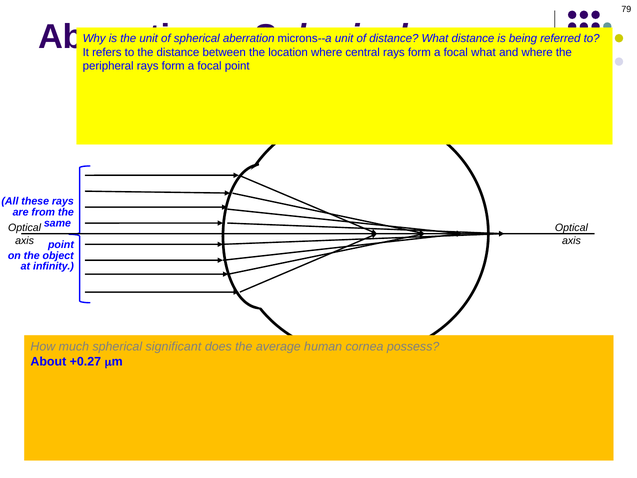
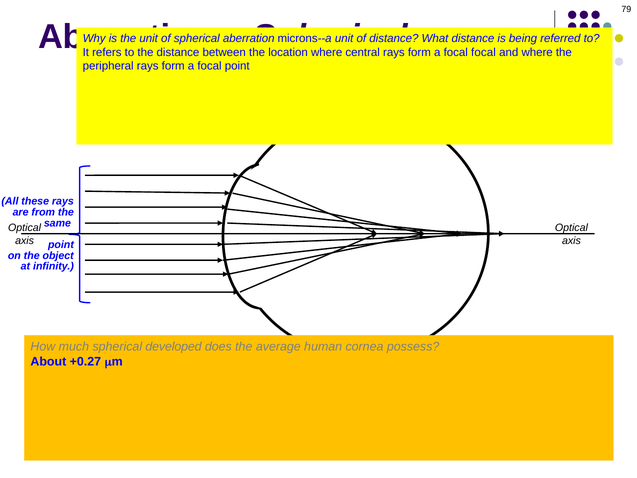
focal what: what -> focal
significant: significant -> developed
